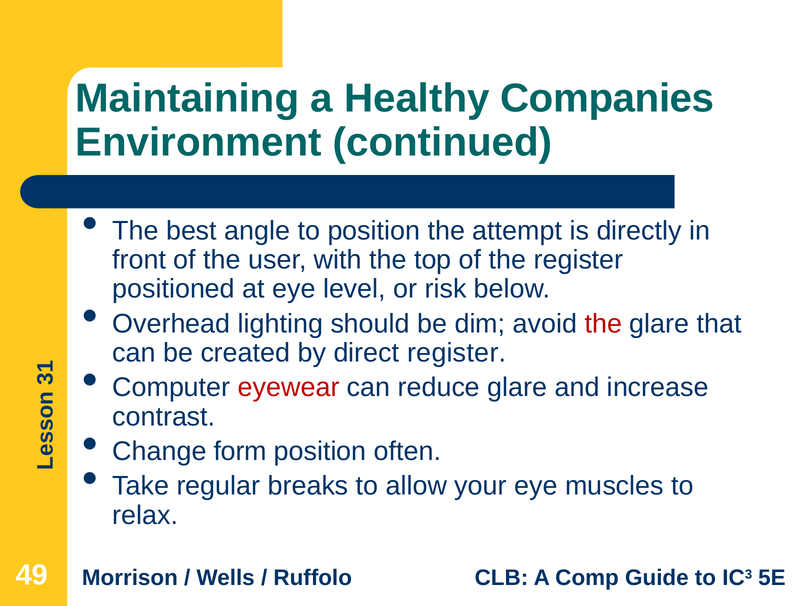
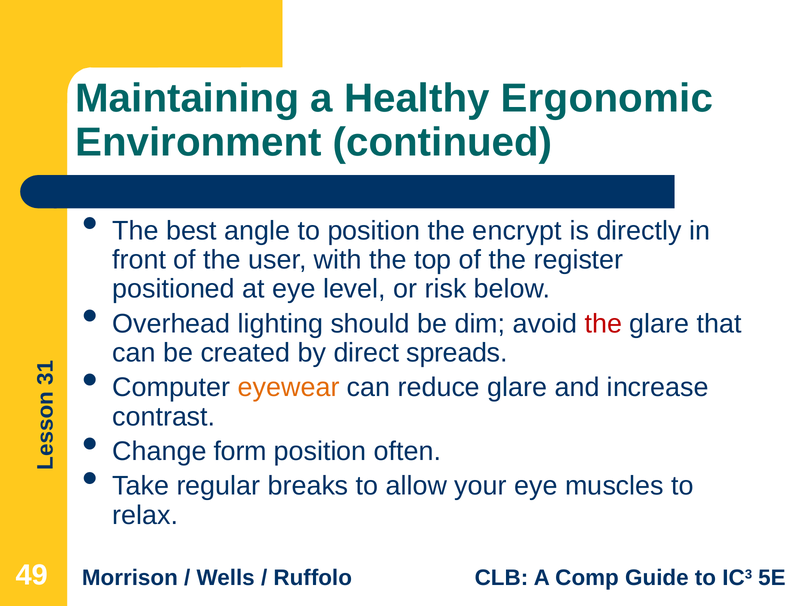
Companies: Companies -> Ergonomic
attempt: attempt -> encrypt
direct register: register -> spreads
eyewear colour: red -> orange
